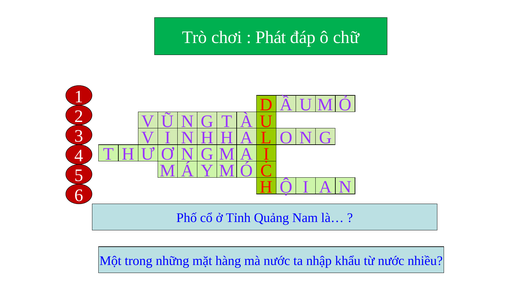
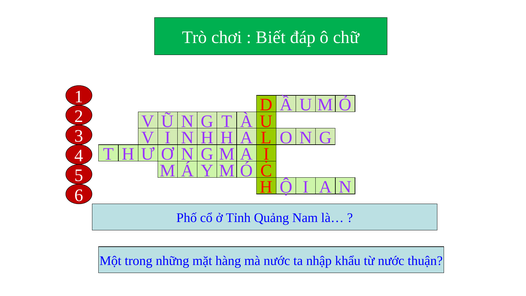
Phát: Phát -> Biết
nhiều: nhiều -> thuận
